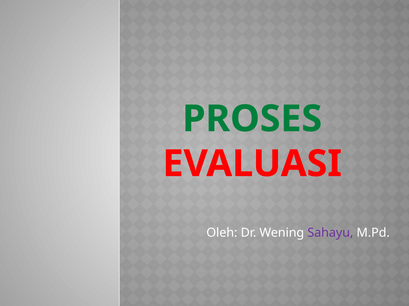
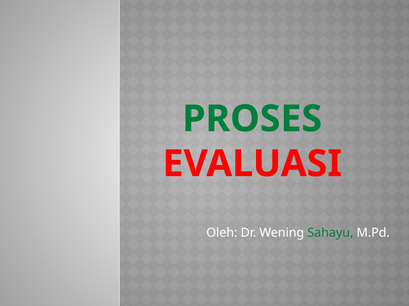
Sahayu colour: purple -> green
